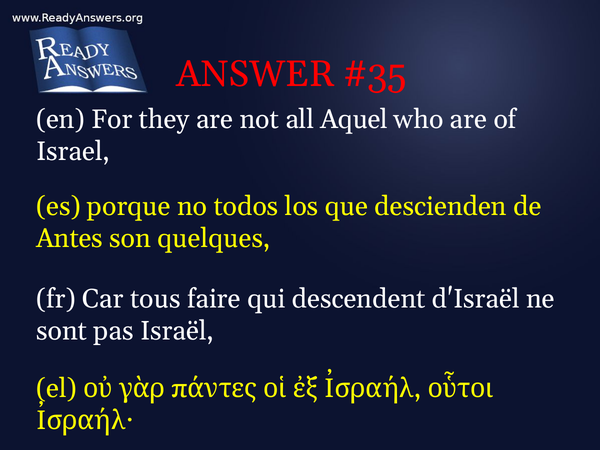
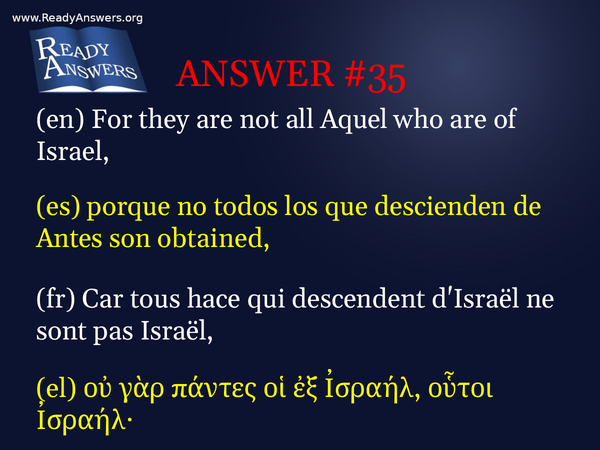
quelques: quelques -> obtained
faire: faire -> hace
